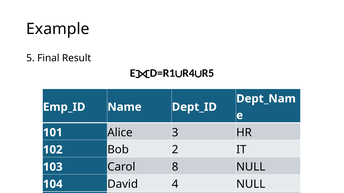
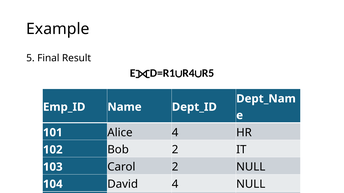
Alice 3: 3 -> 4
Carol 8: 8 -> 2
